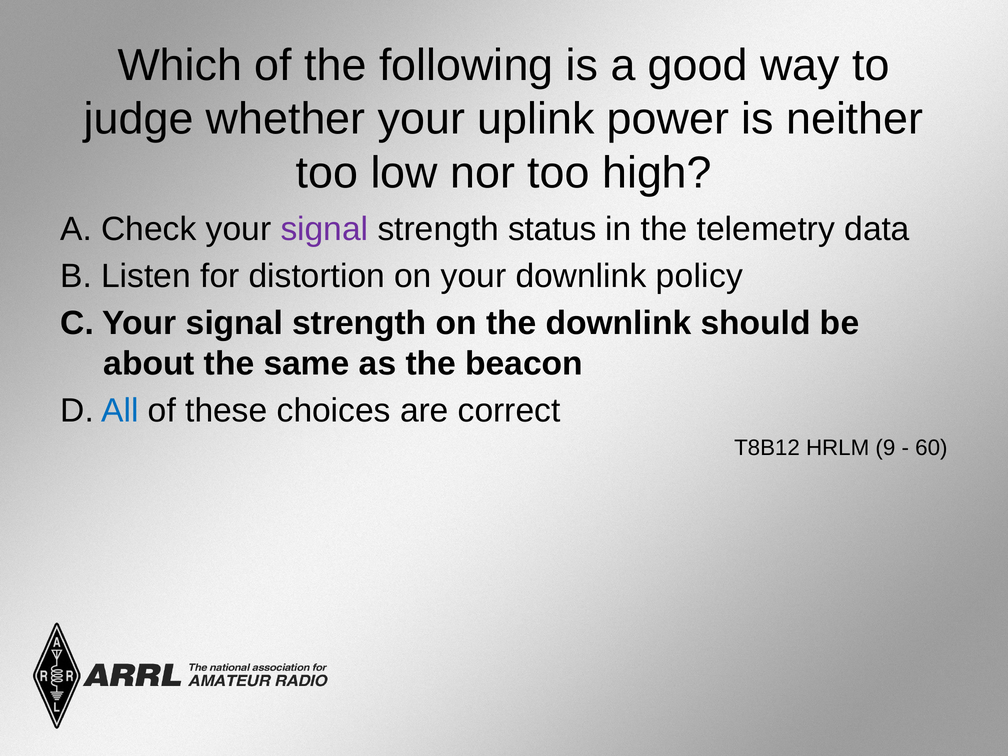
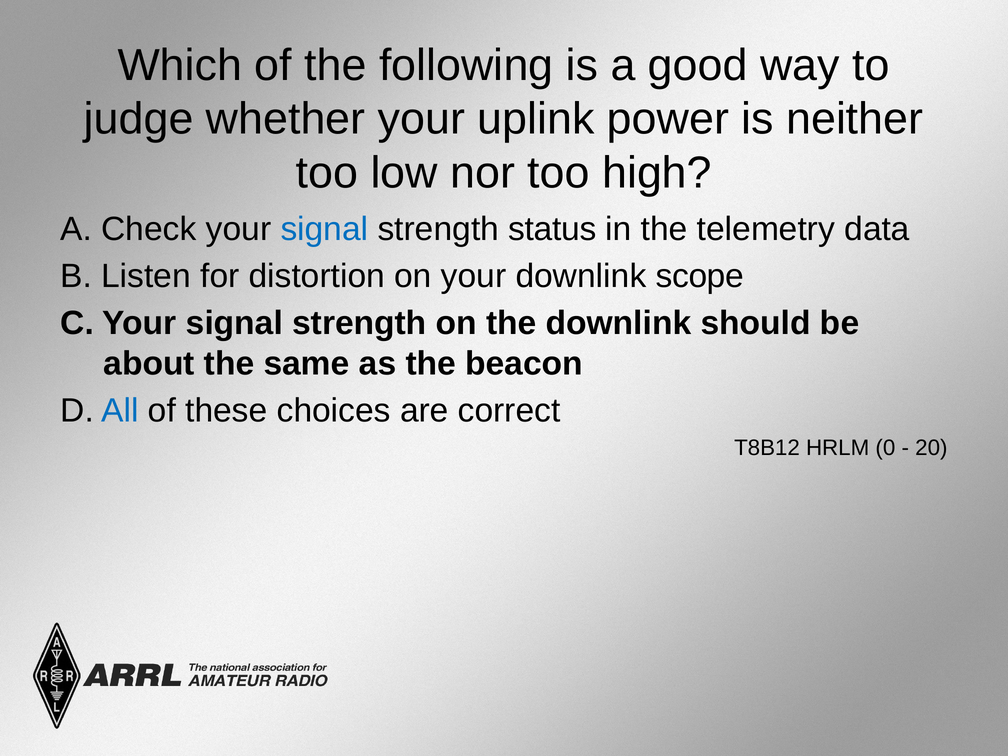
signal at (324, 229) colour: purple -> blue
policy: policy -> scope
9: 9 -> 0
60: 60 -> 20
